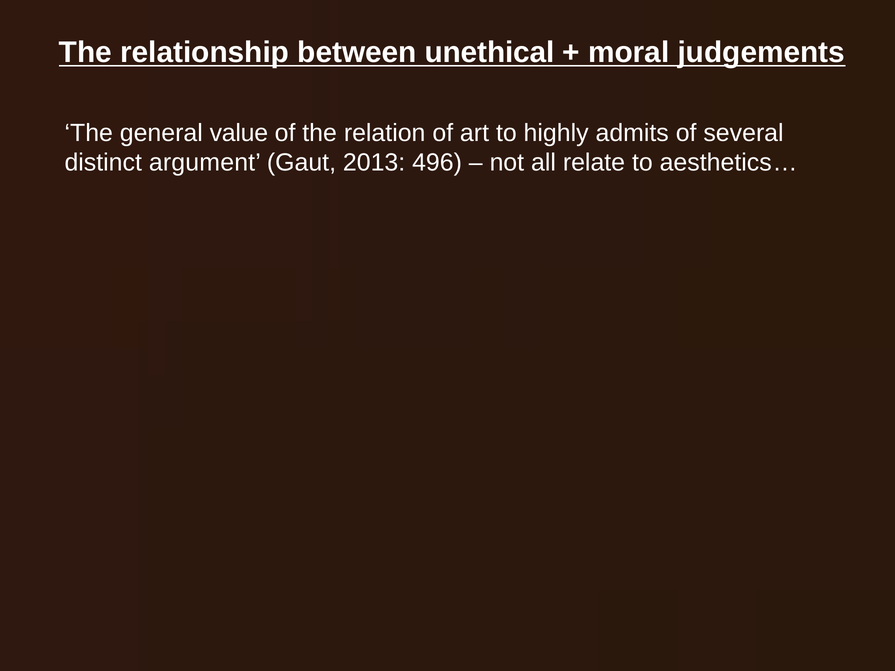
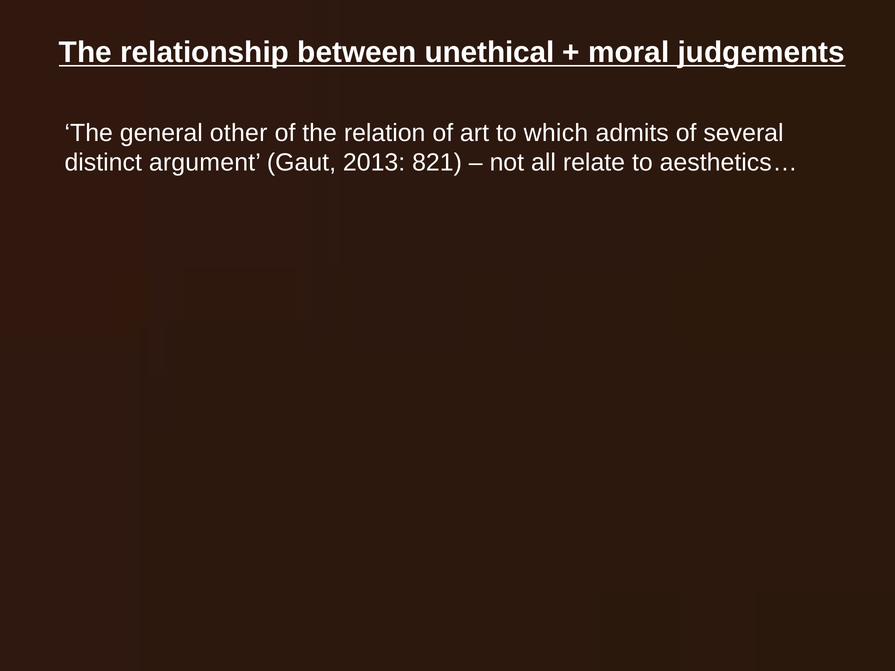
value: value -> other
highly: highly -> which
496: 496 -> 821
